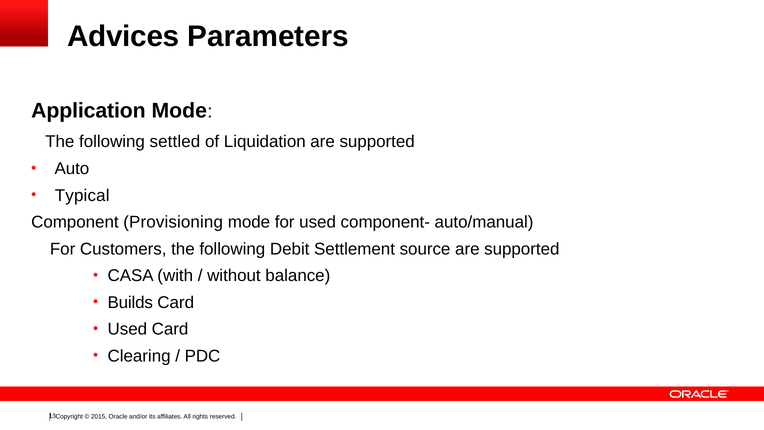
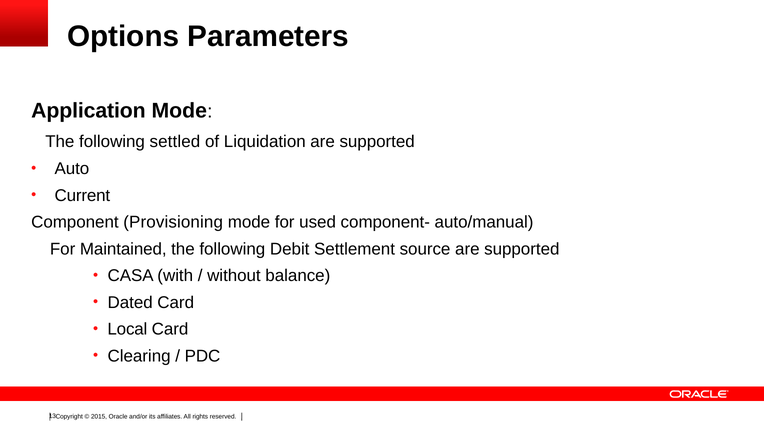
Advices: Advices -> Options
Typical: Typical -> Current
Customers: Customers -> Maintained
Builds: Builds -> Dated
Used at (127, 329): Used -> Local
